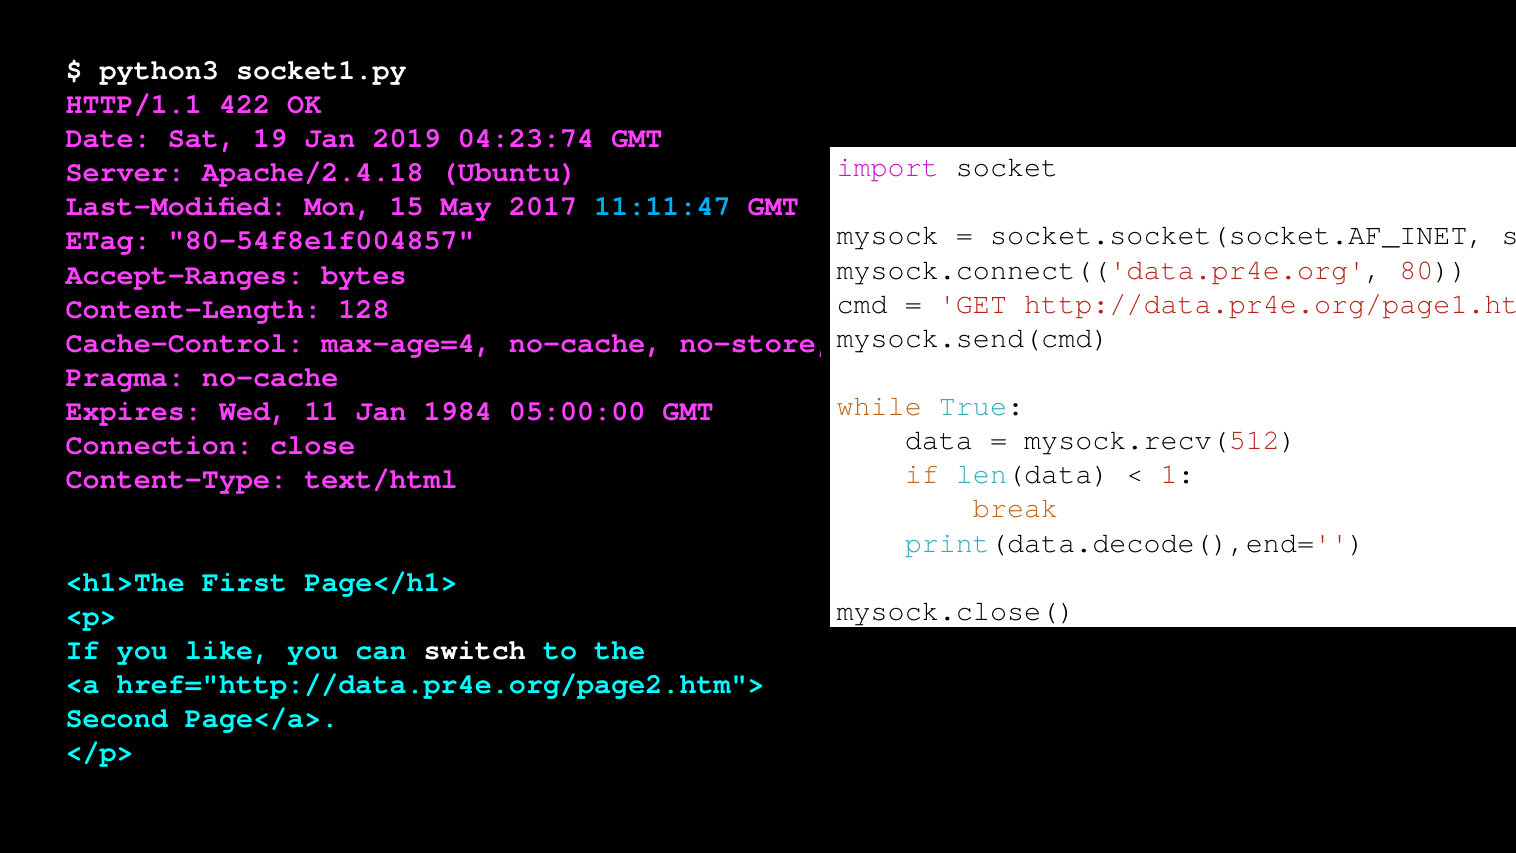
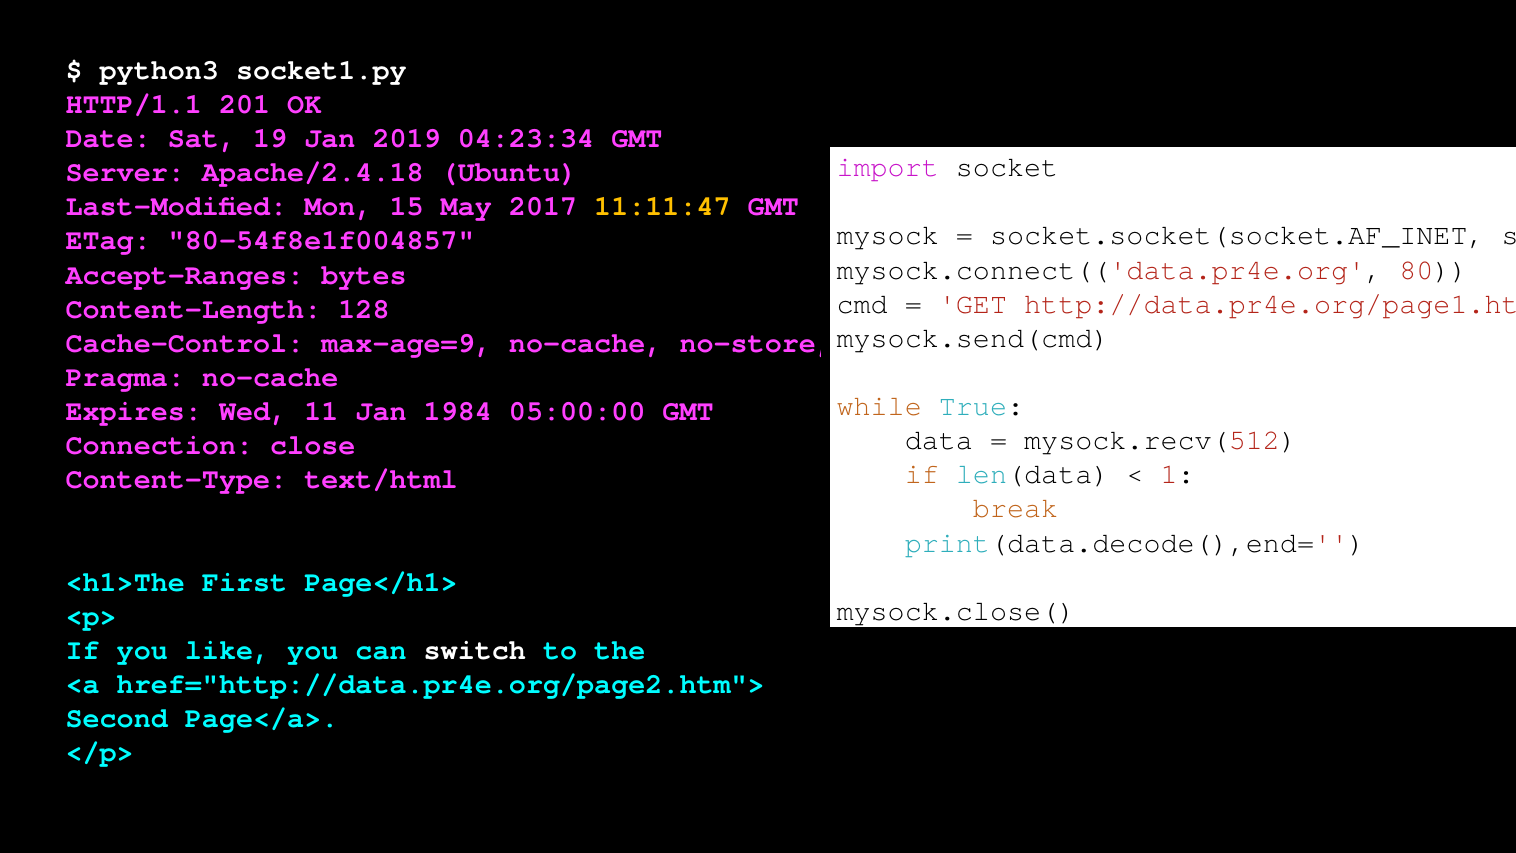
422: 422 -> 201
04:23:74: 04:23:74 -> 04:23:34
11:11:47 colour: light blue -> yellow
max-age=4: max-age=4 -> max-age=9
